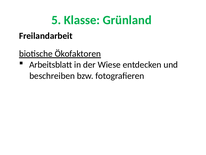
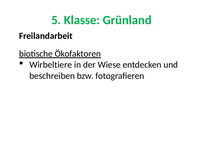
Arbeitsblatt: Arbeitsblatt -> Wirbeltiere
